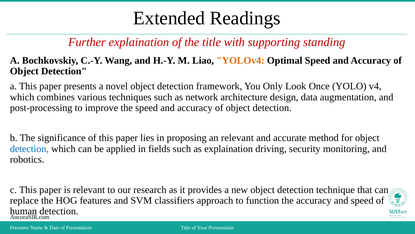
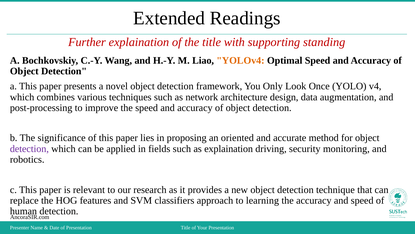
an relevant: relevant -> oriented
detection at (29, 148) colour: blue -> purple
function: function -> learning
